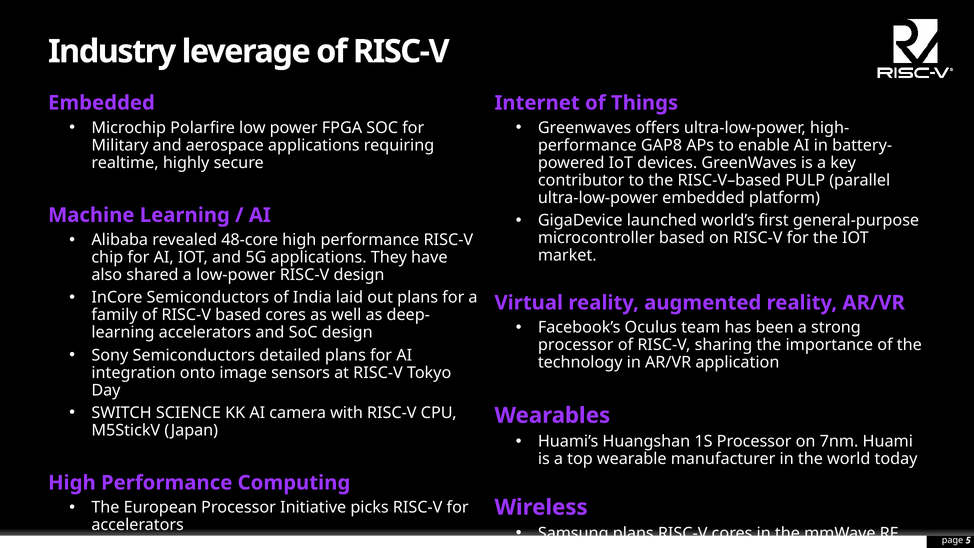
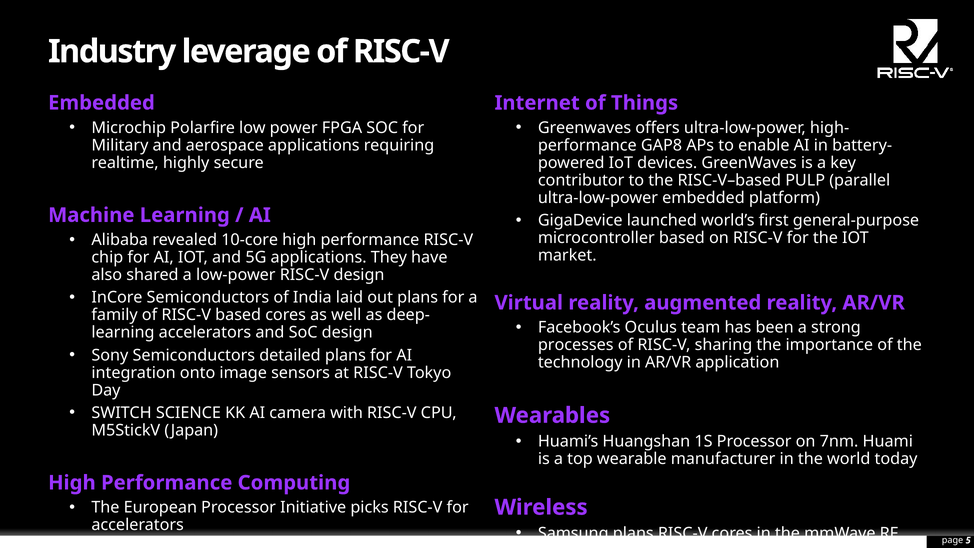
48-core: 48-core -> 10-core
processor at (576, 345): processor -> processes
